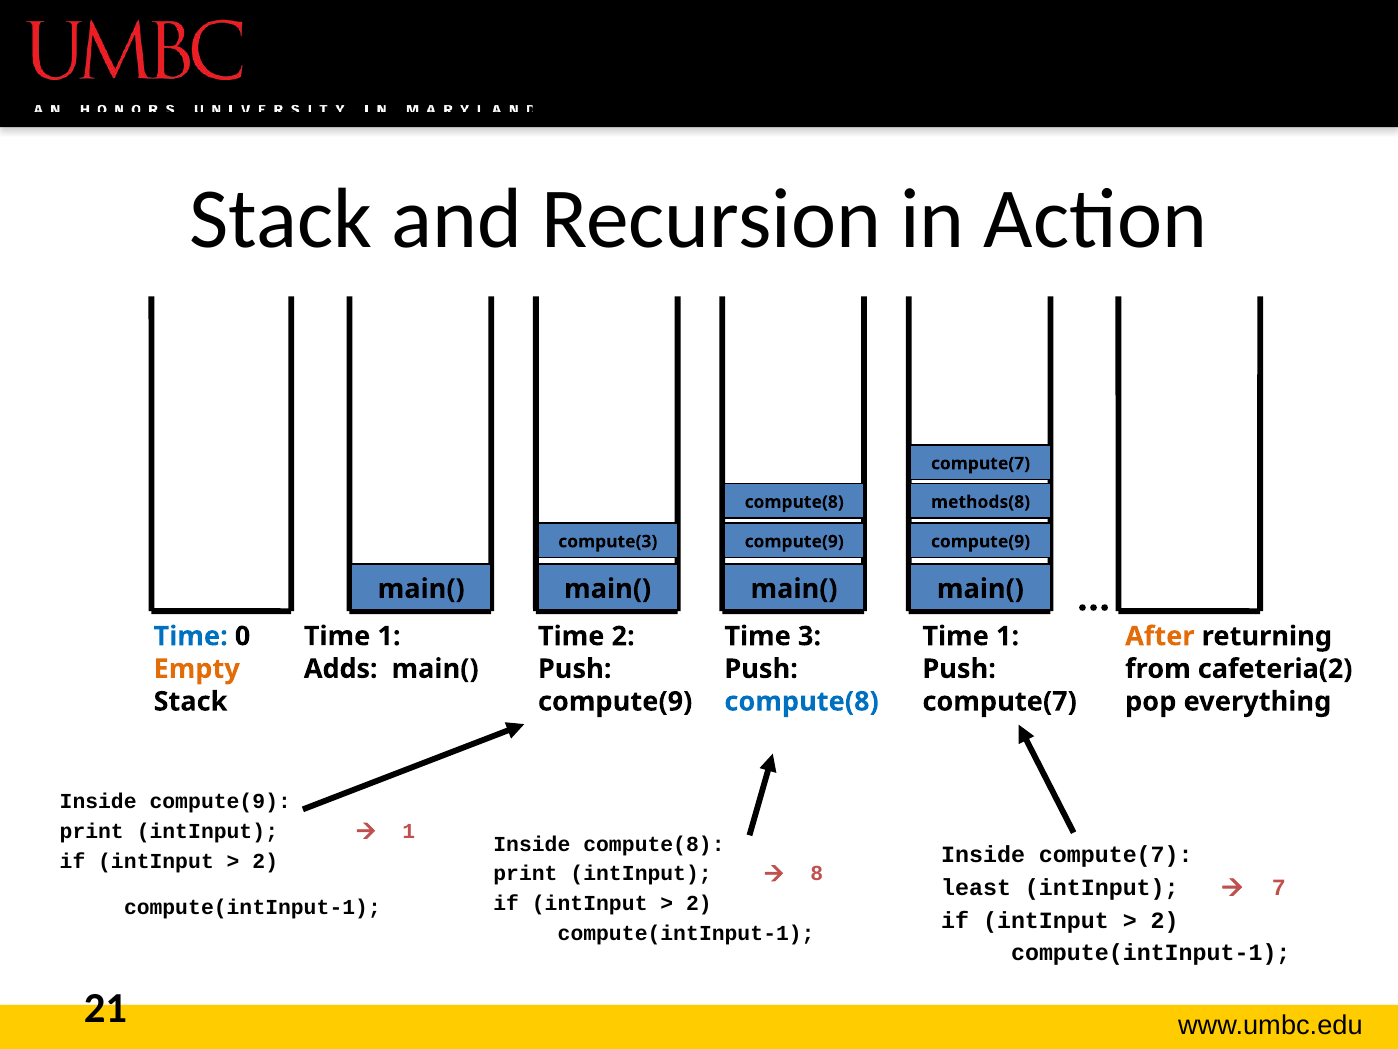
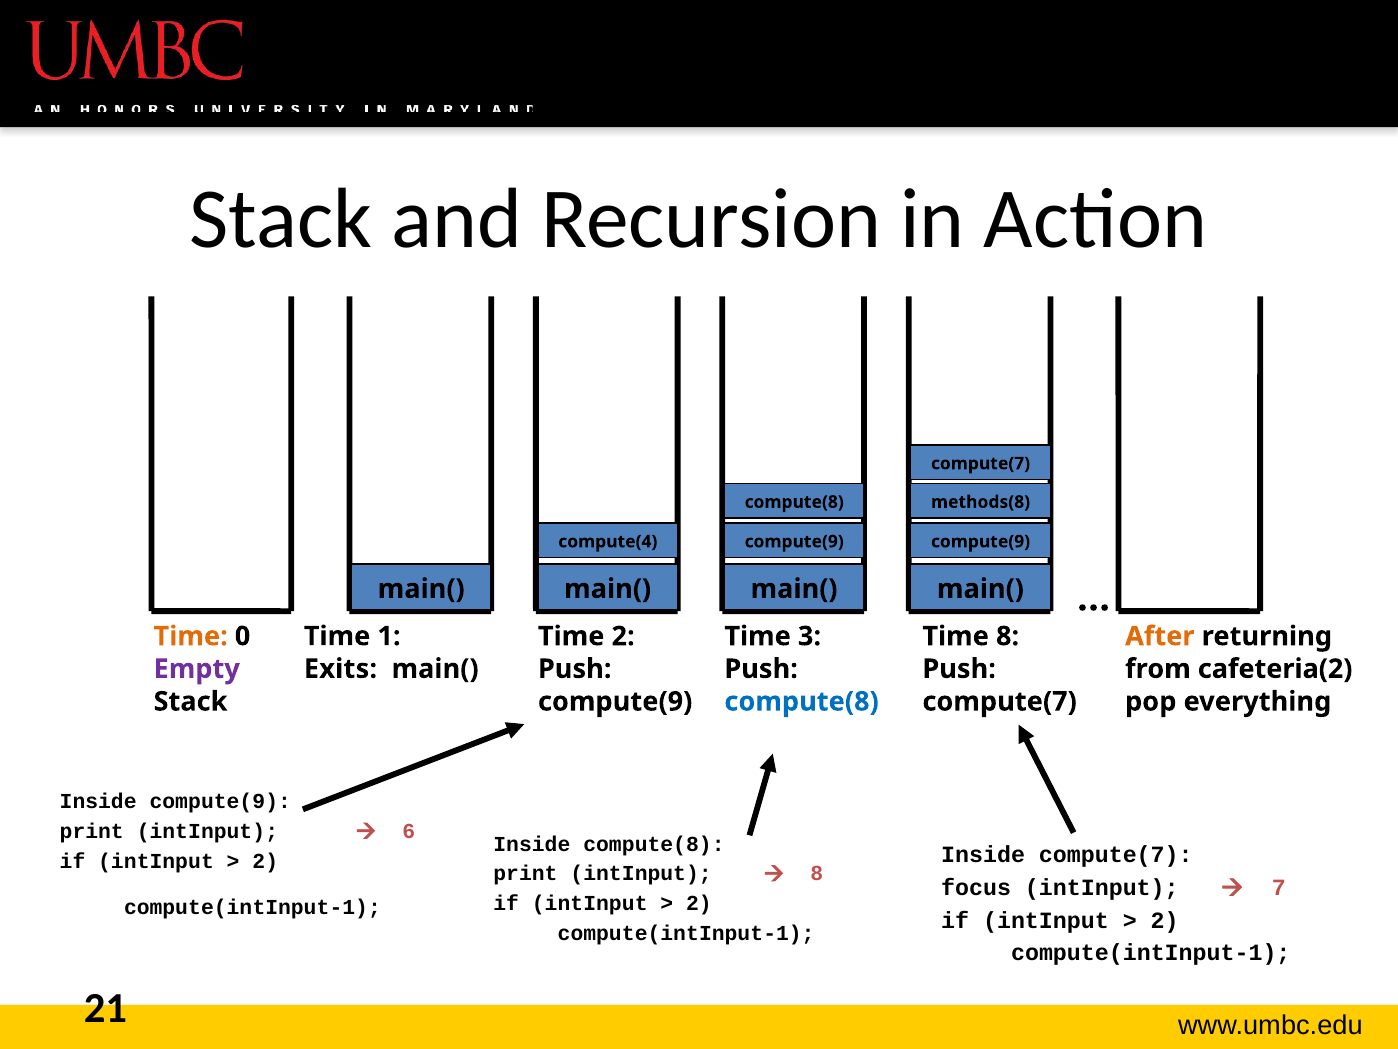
compute(3: compute(3 -> compute(4
Time at (191, 636) colour: blue -> orange
1 at (1008, 636): 1 -> 8
Empty colour: orange -> purple
Adds: Adds -> Exits
1 at (409, 831): 1 -> 6
least: least -> focus
